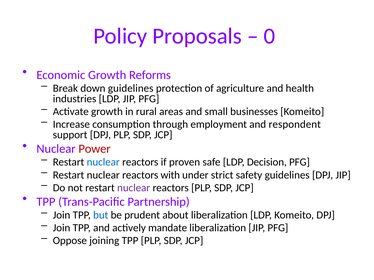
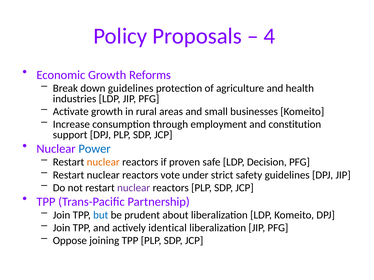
0: 0 -> 4
respondent: respondent -> constitution
Power colour: red -> blue
nuclear at (103, 162) colour: blue -> orange
with: with -> vote
mandate: mandate -> identical
